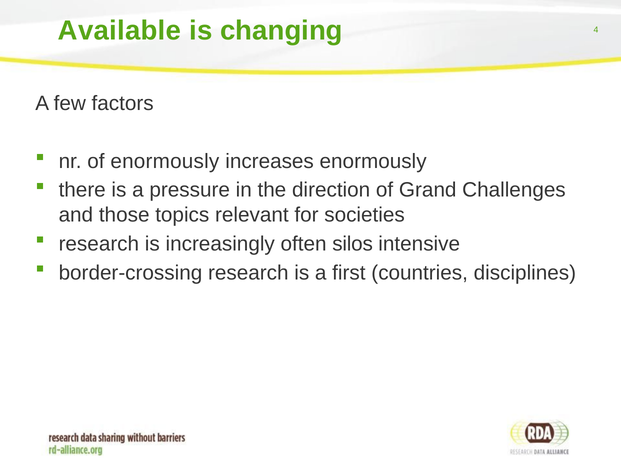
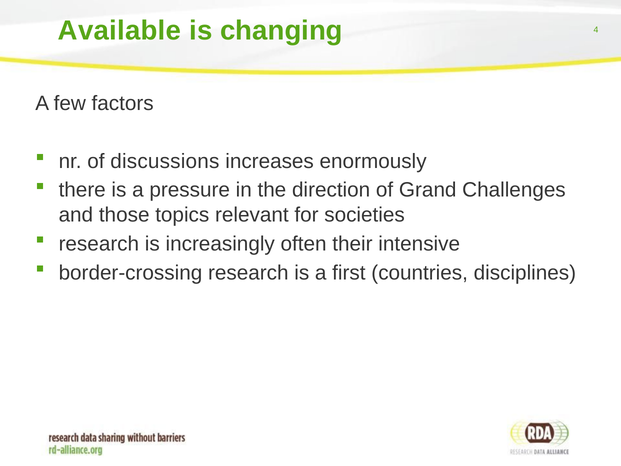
of enormously: enormously -> discussions
silos: silos -> their
